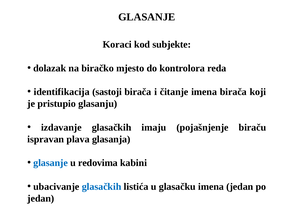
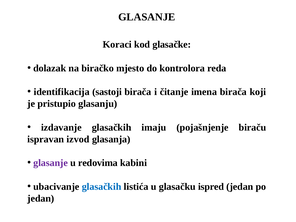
subjekte: subjekte -> glasačke
plava: plava -> izvod
glasanje at (51, 163) colour: blue -> purple
glasačku imena: imena -> ispred
